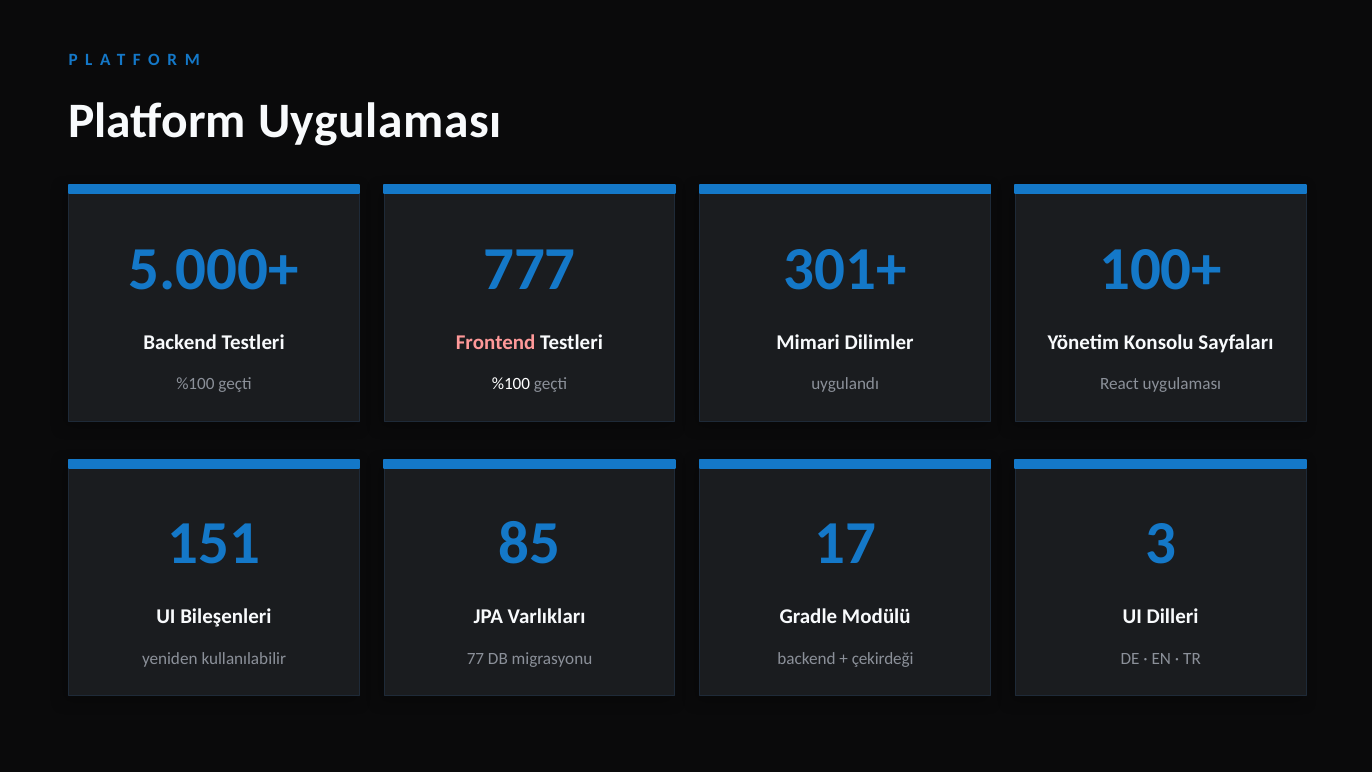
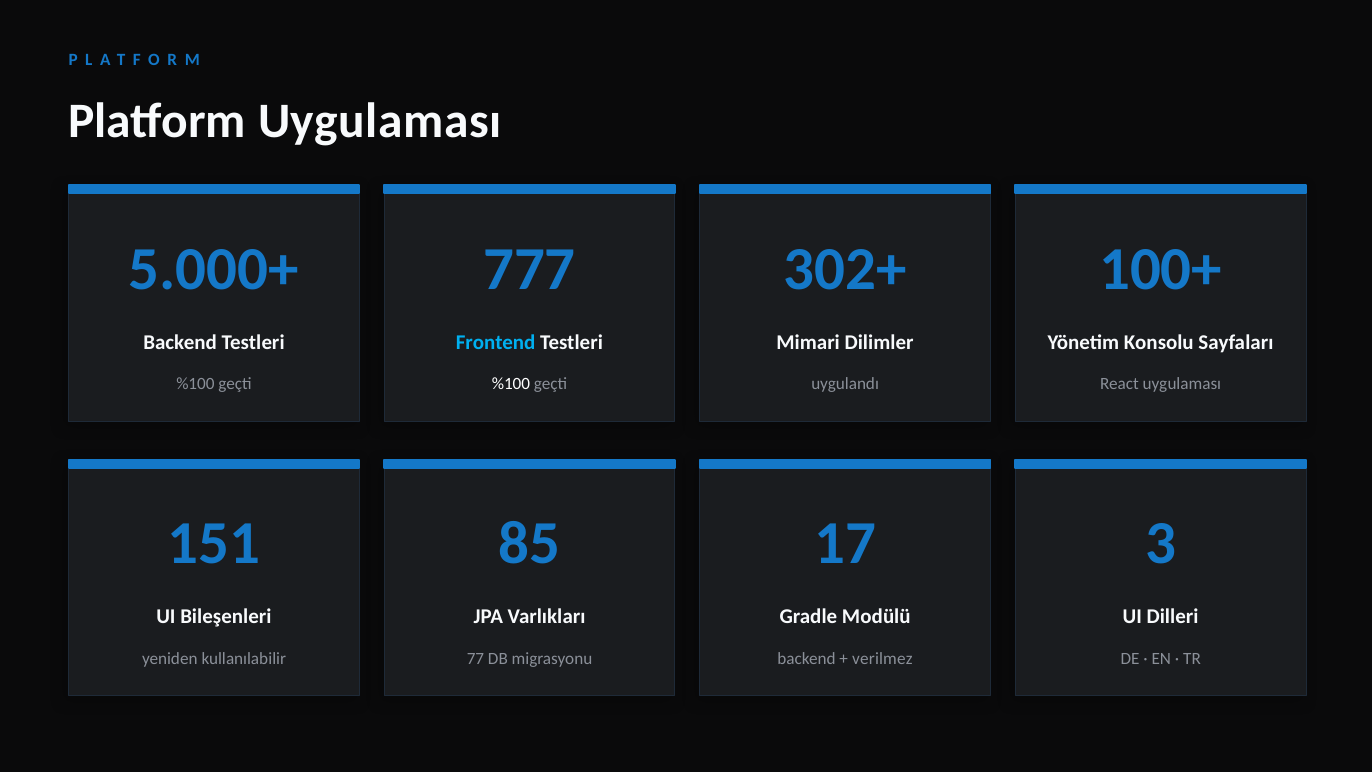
301+: 301+ -> 302+
Frontend colour: pink -> light blue
çekirdeği: çekirdeği -> verilmez
